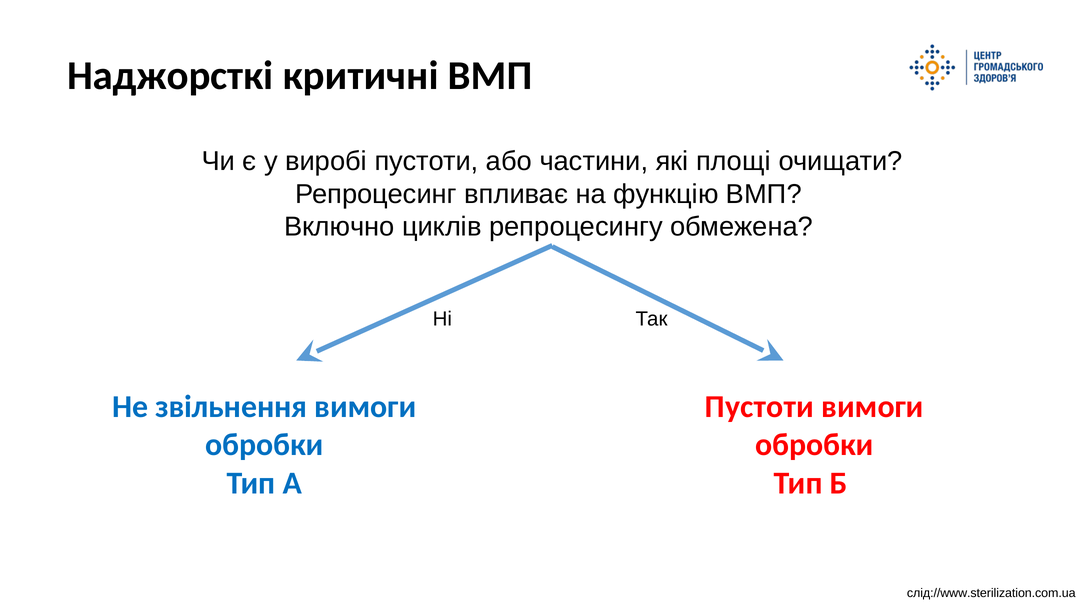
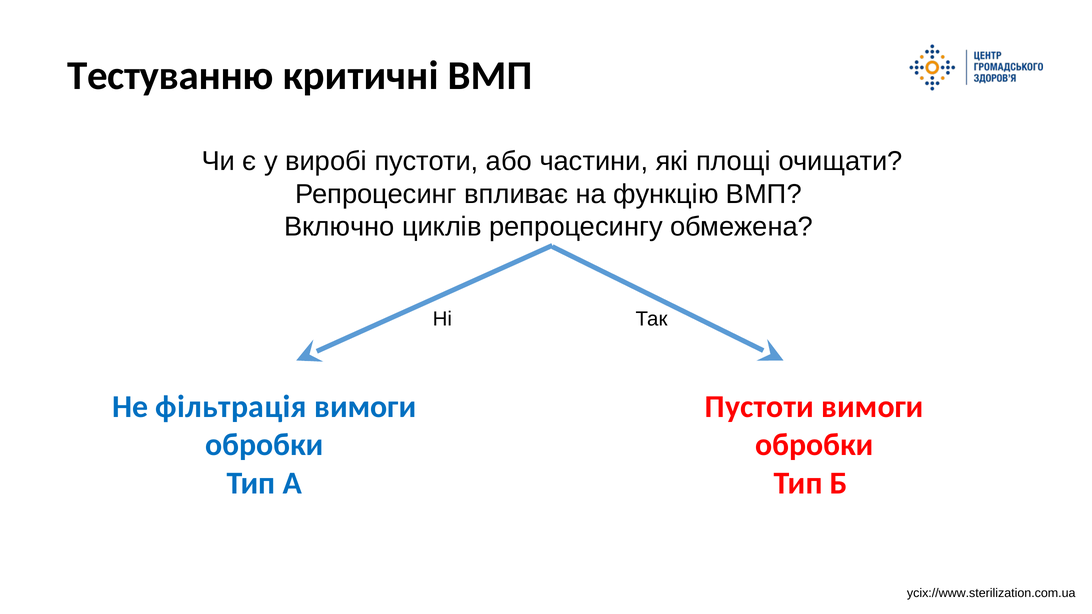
Наджорсткі: Наджорсткі -> Тестуванню
звільнення: звільнення -> фільтрація
слід://www.sterilization.com.ua: слід://www.sterilization.com.ua -> усіх://www.sterilization.com.ua
